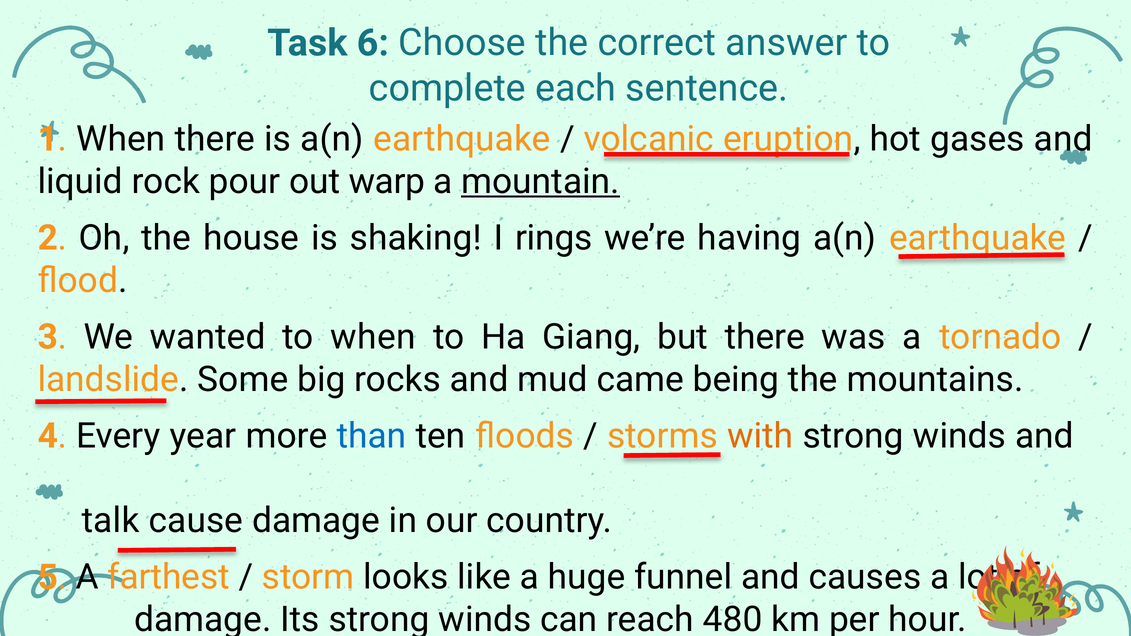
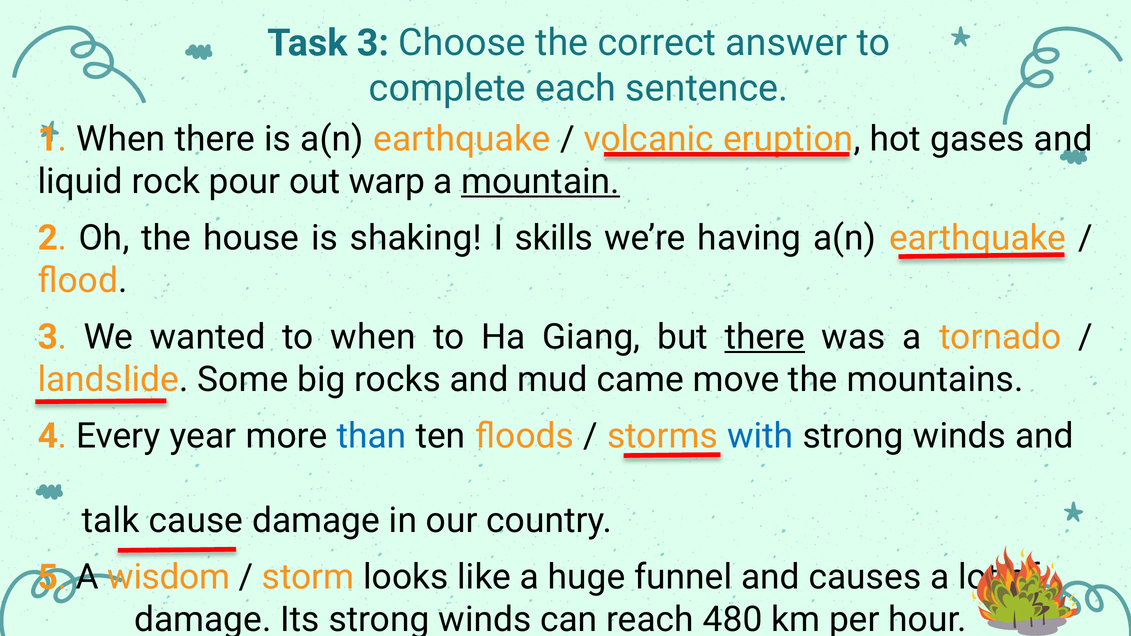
Task 6: 6 -> 3
rings: rings -> skills
there at (765, 337) underline: none -> present
being: being -> move
with colour: orange -> blue
farthest: farthest -> wisdom
